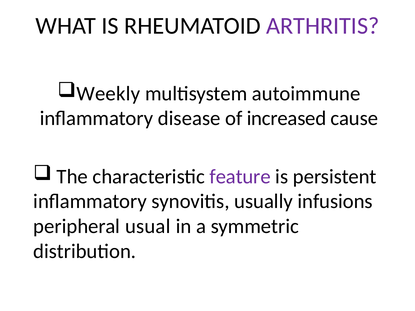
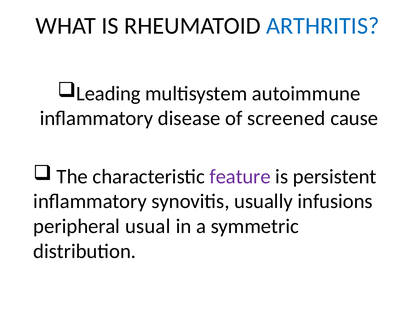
ARTHRITIS colour: purple -> blue
Weekly: Weekly -> Leading
increased: increased -> screened
